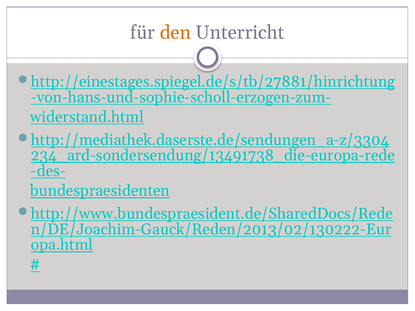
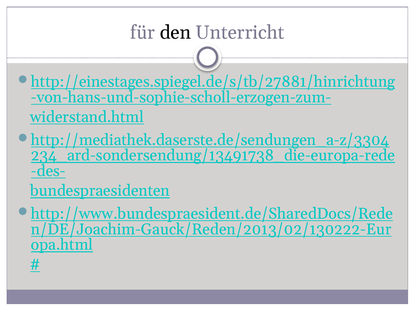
den colour: orange -> black
